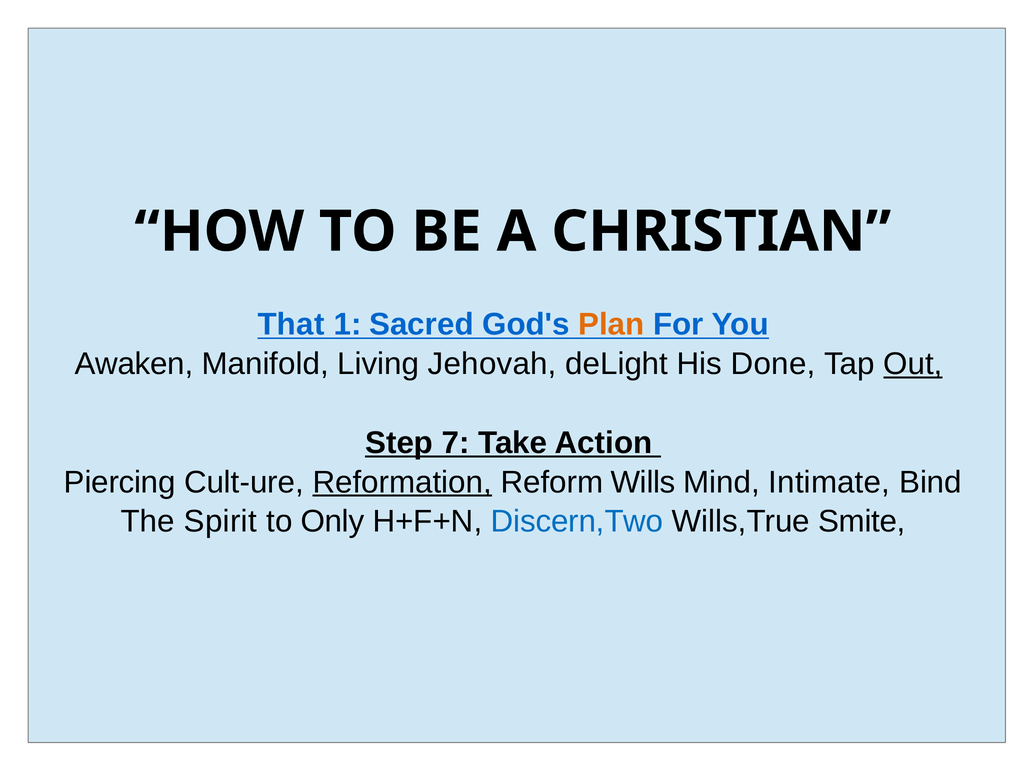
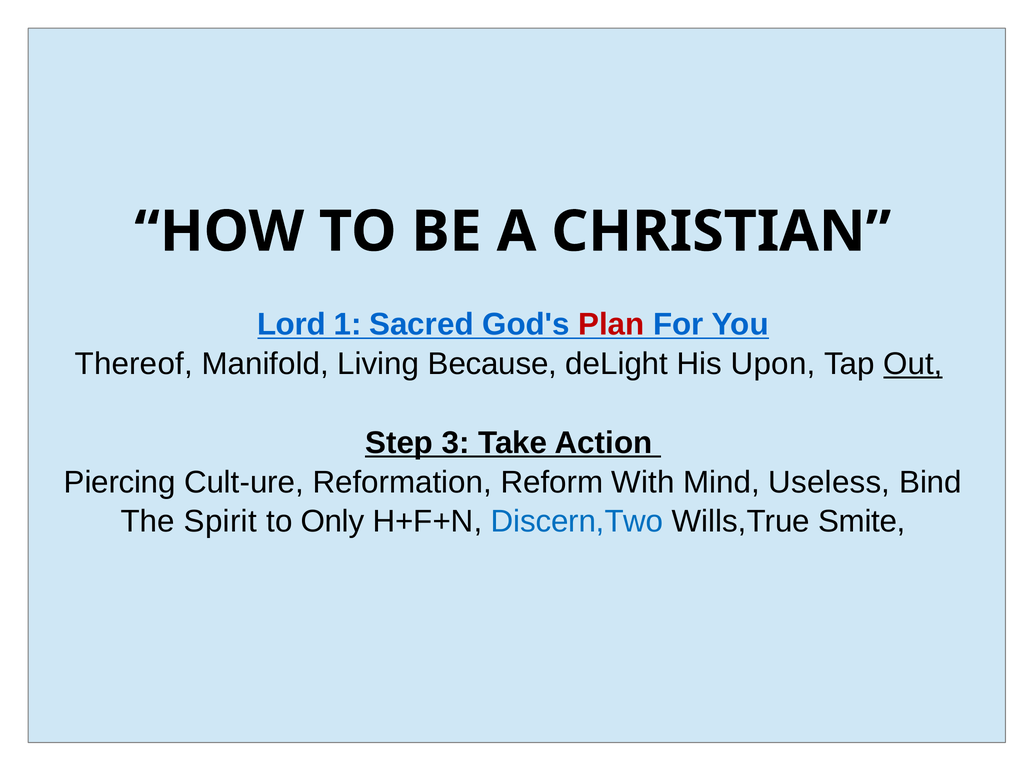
That: That -> Lord
Plan colour: orange -> red
Awaken: Awaken -> Thereof
Jehovah: Jehovah -> Because
Done: Done -> Upon
7: 7 -> 3
Reformation underline: present -> none
Wills: Wills -> With
Intimate: Intimate -> Useless
